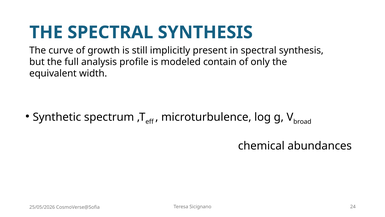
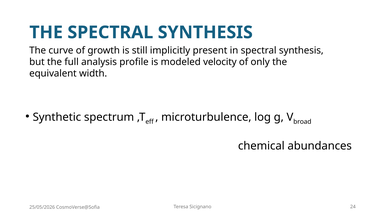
contain: contain -> velocity
